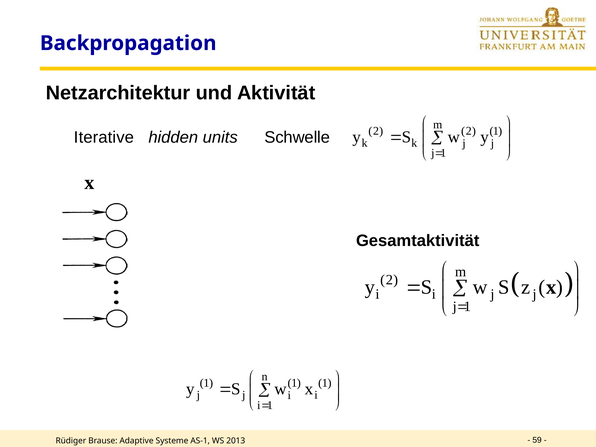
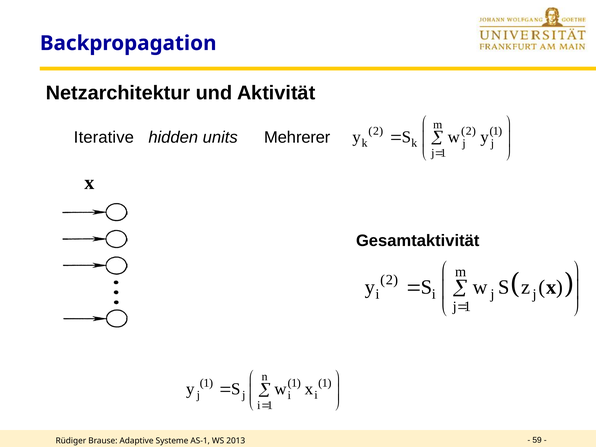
Schwelle: Schwelle -> Mehrerer
